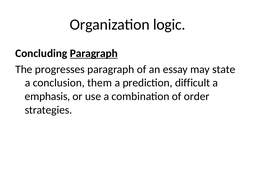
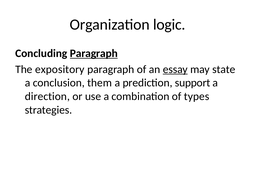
progresses: progresses -> expository
essay underline: none -> present
difficult: difficult -> support
emphasis: emphasis -> direction
order: order -> types
